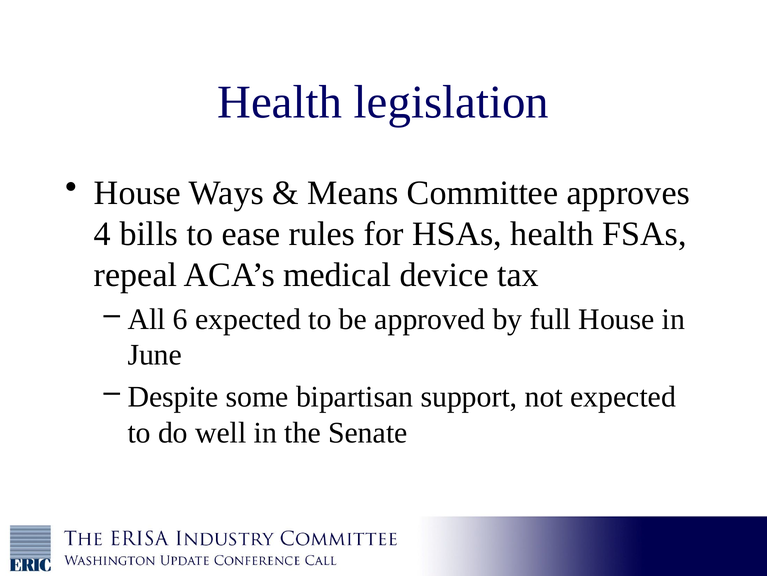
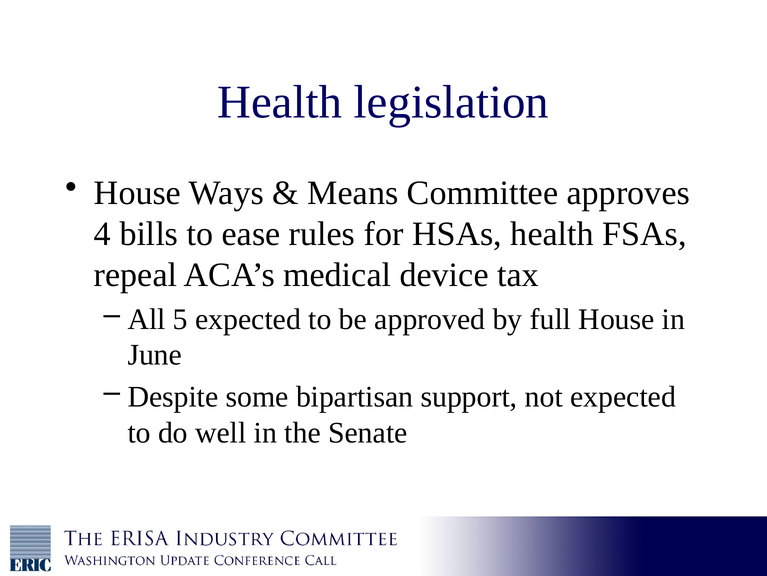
6: 6 -> 5
